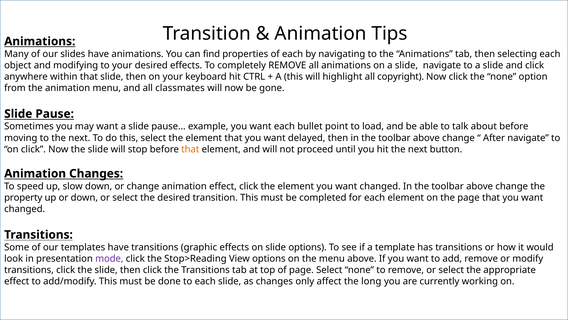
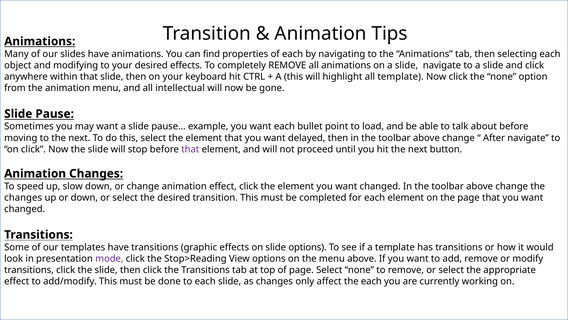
all copyright: copyright -> template
classmates: classmates -> intellectual
that at (190, 149) colour: orange -> purple
property at (23, 197): property -> changes
the long: long -> each
